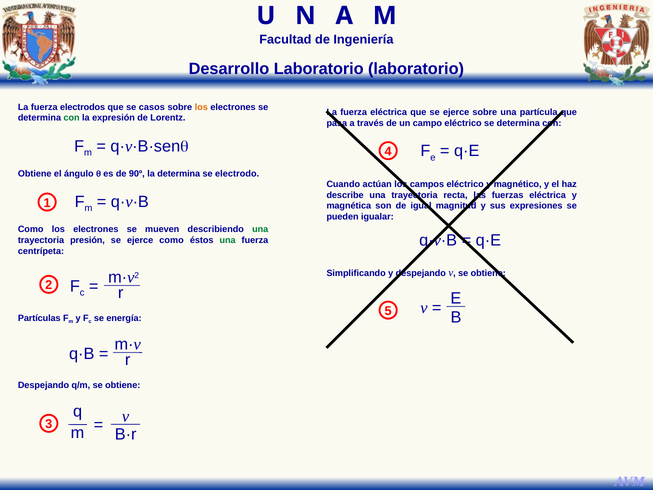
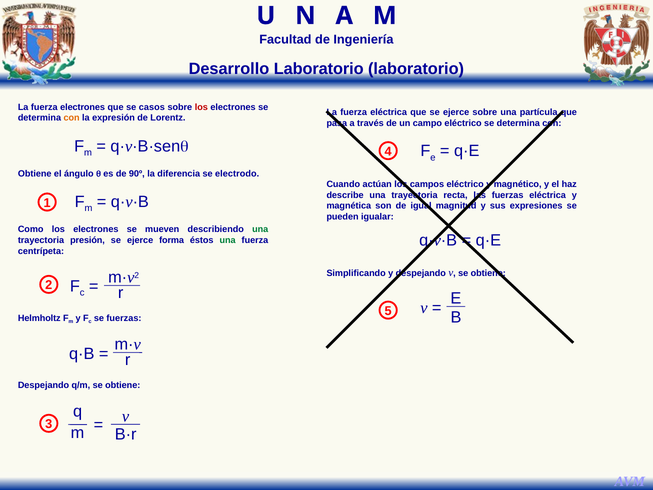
fuerza electrodos: electrodos -> electrones
los at (201, 107) colour: orange -> red
con at (72, 118) colour: green -> orange
la determina: determina -> diferencia
ejerce como: como -> forma
Partículas: Partículas -> Helmholtz
se energía: energía -> fuerzas
